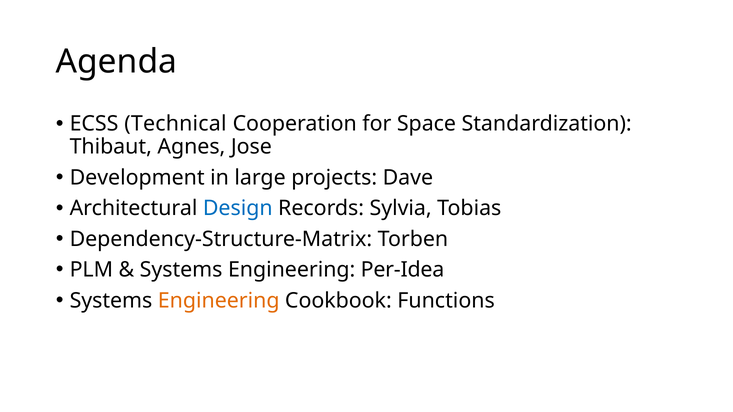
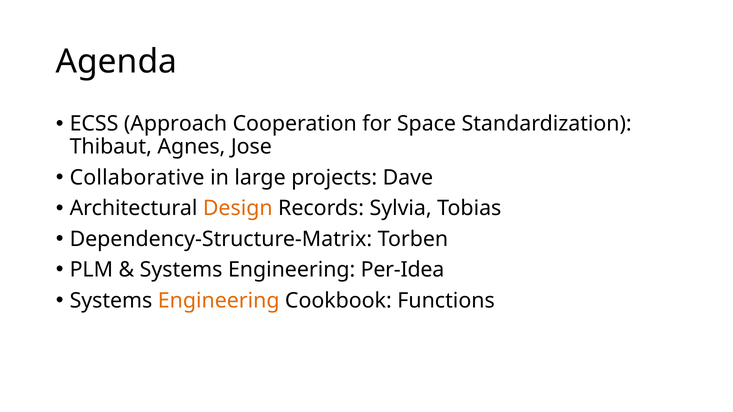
Technical: Technical -> Approach
Development: Development -> Collaborative
Design colour: blue -> orange
